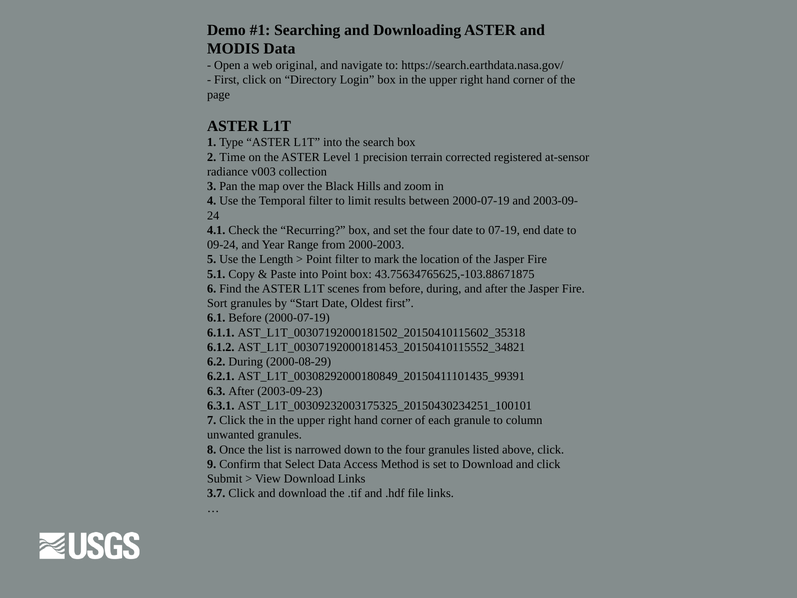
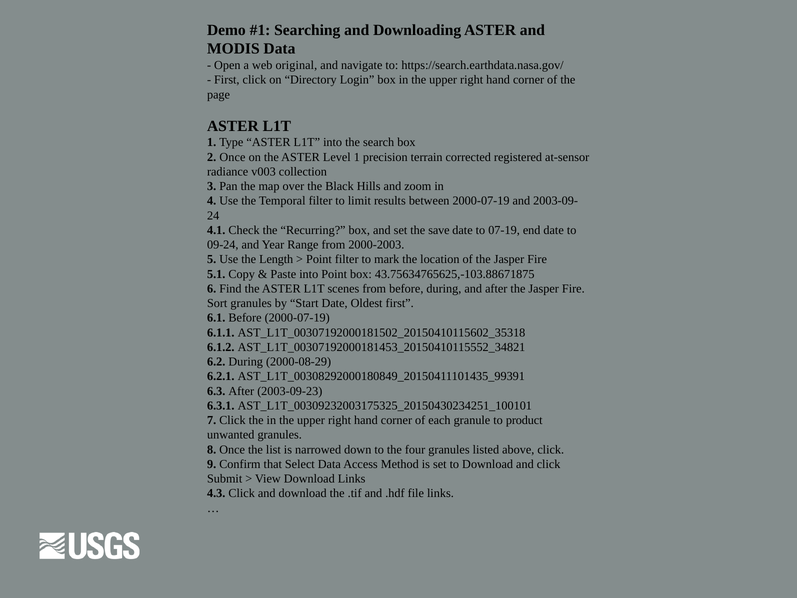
2 Time: Time -> Once
set the four: four -> save
column: column -> product
3.7: 3.7 -> 4.3
